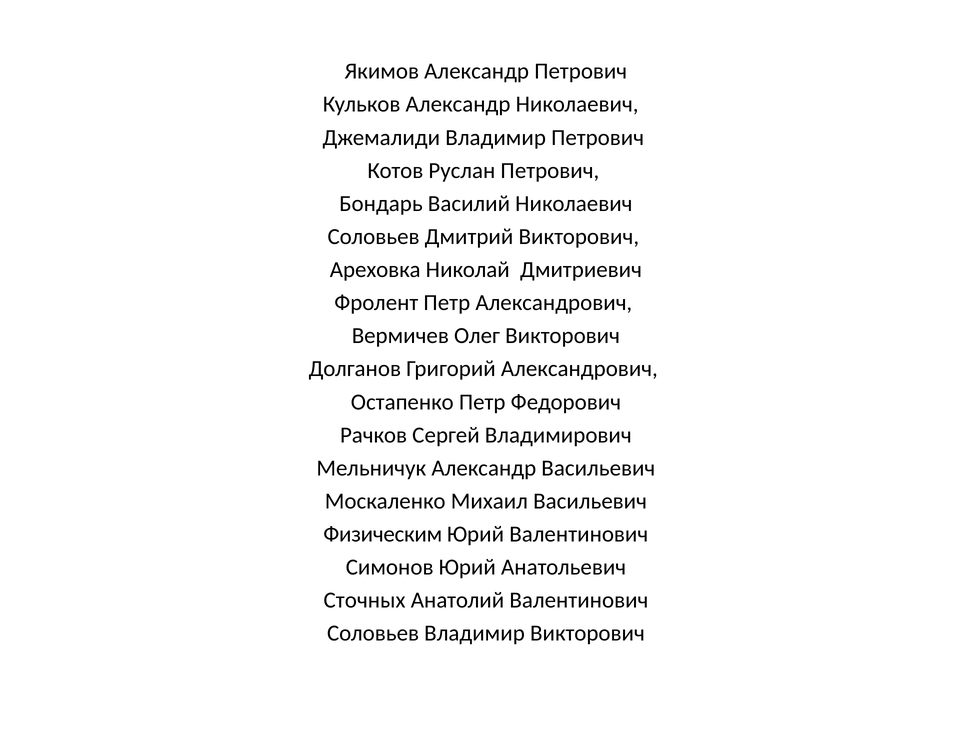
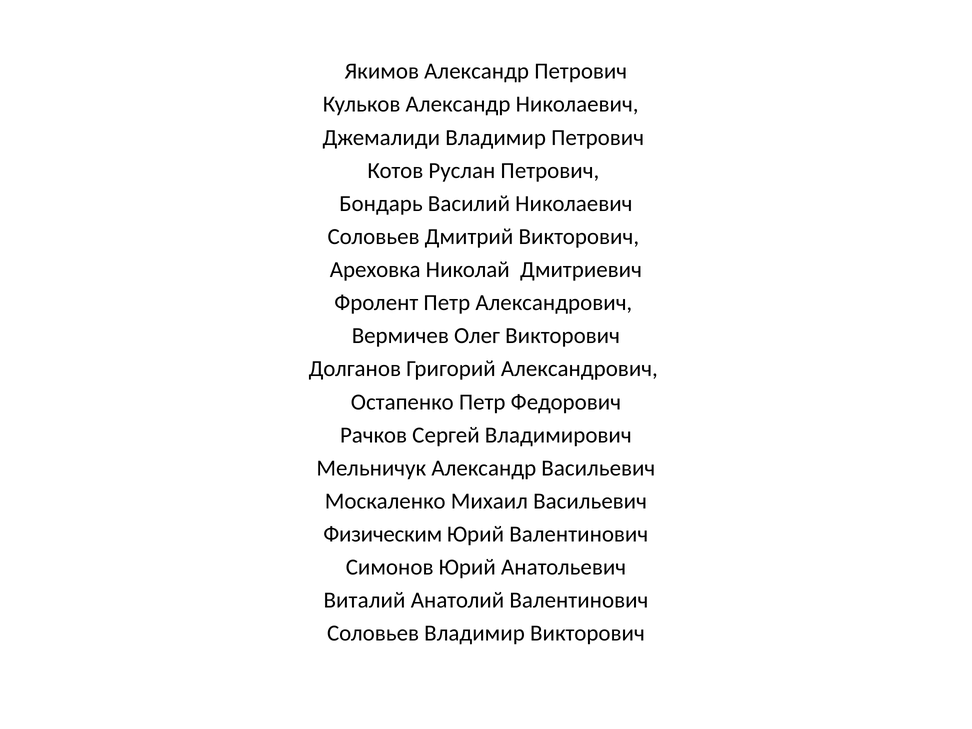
Сточных: Сточных -> Виталий
